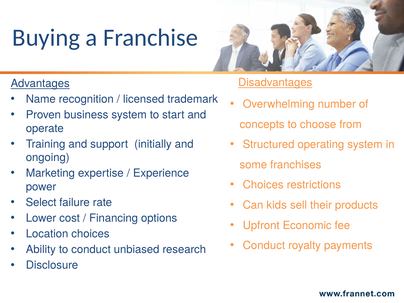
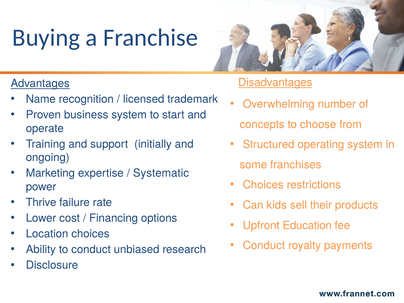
Experience: Experience -> Systematic
Select: Select -> Thrive
Economic: Economic -> Education
